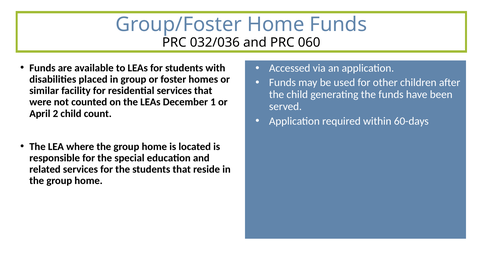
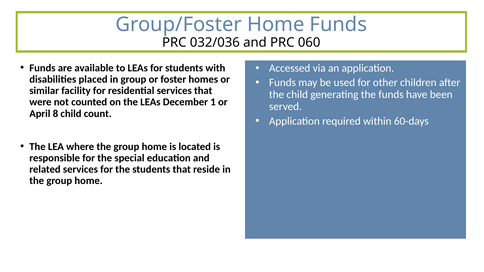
2: 2 -> 8
